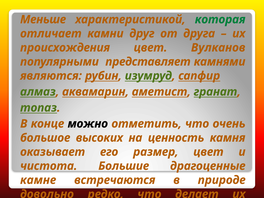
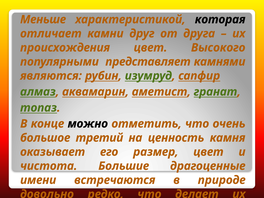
которая colour: green -> black
Вулканов: Вулканов -> Высокого
высоких: высоких -> третий
камне: камне -> имени
